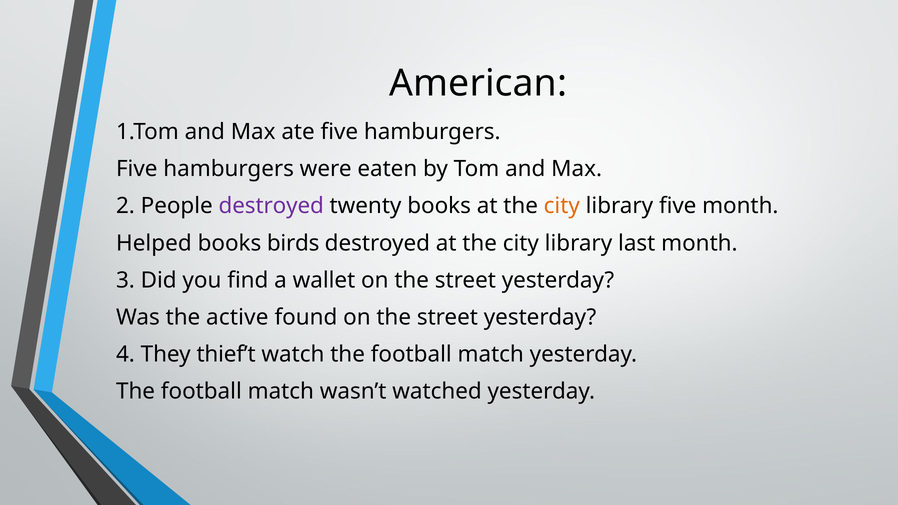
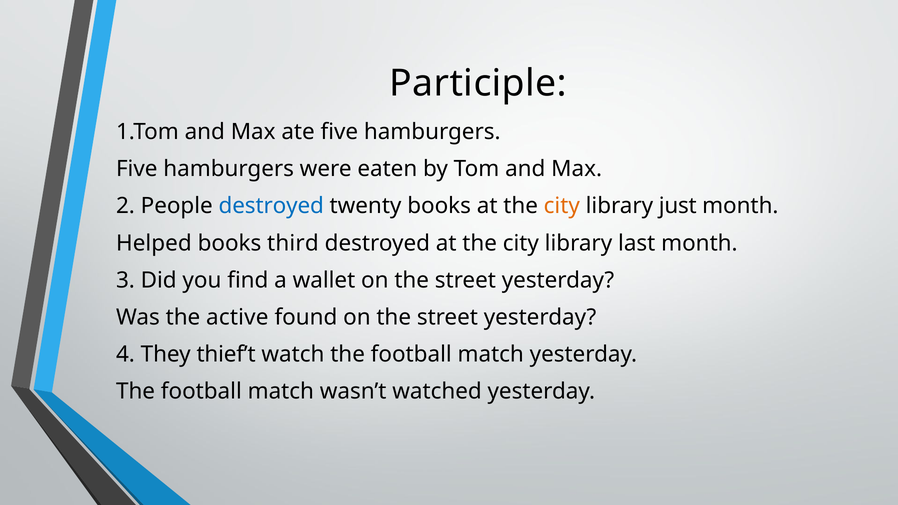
American: American -> Participle
destroyed at (271, 206) colour: purple -> blue
library five: five -> just
birds: birds -> third
